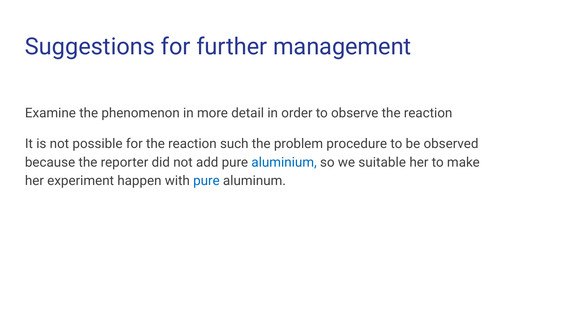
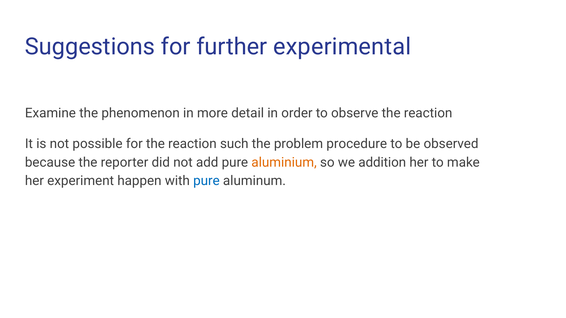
management: management -> experimental
aluminium colour: blue -> orange
suitable: suitable -> addition
